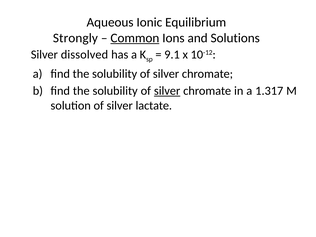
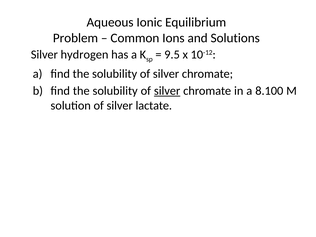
Strongly: Strongly -> Problem
Common underline: present -> none
dissolved: dissolved -> hydrogen
9.1: 9.1 -> 9.5
1.317: 1.317 -> 8.100
